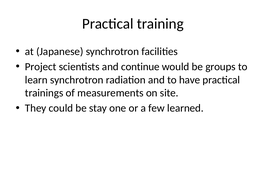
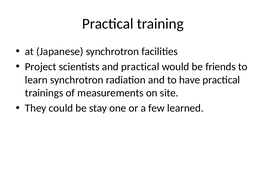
and continue: continue -> practical
groups: groups -> friends
